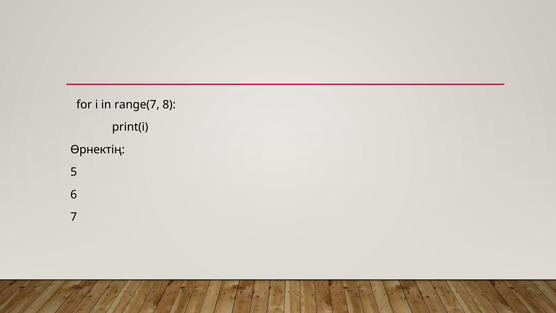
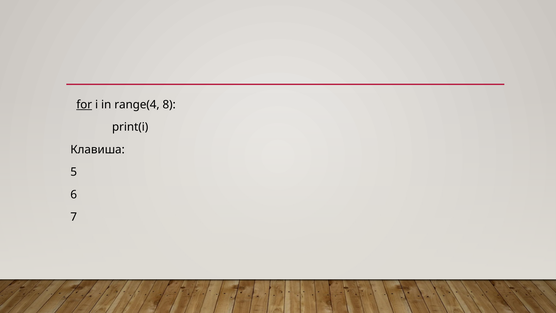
for underline: none -> present
range(7: range(7 -> range(4
Өрнектің: Өрнектің -> Клавиша
